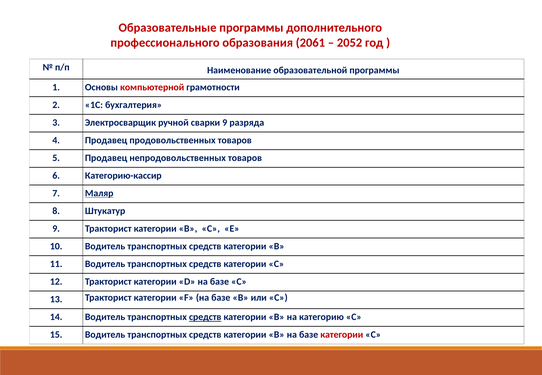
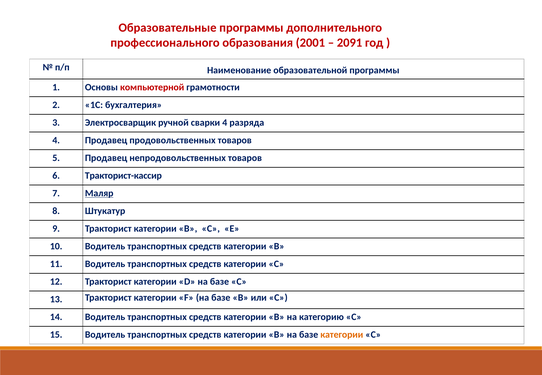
2061: 2061 -> 2001
2052: 2052 -> 2091
сварки 9: 9 -> 4
Категорию-кассир: Категорию-кассир -> Тракторист-кассир
средств at (205, 317) underline: present -> none
категории at (342, 335) colour: red -> orange
